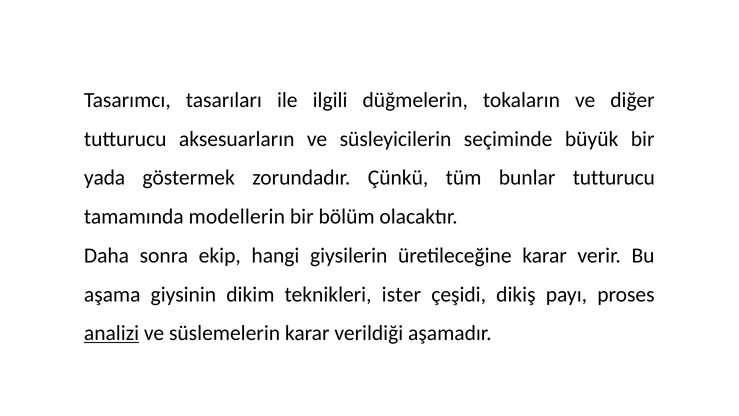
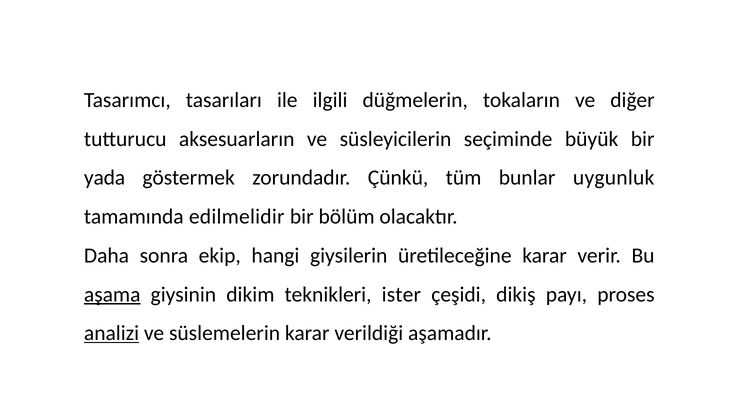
bunlar tutturucu: tutturucu -> uygunluk
modellerin: modellerin -> edilmelidir
aşama underline: none -> present
